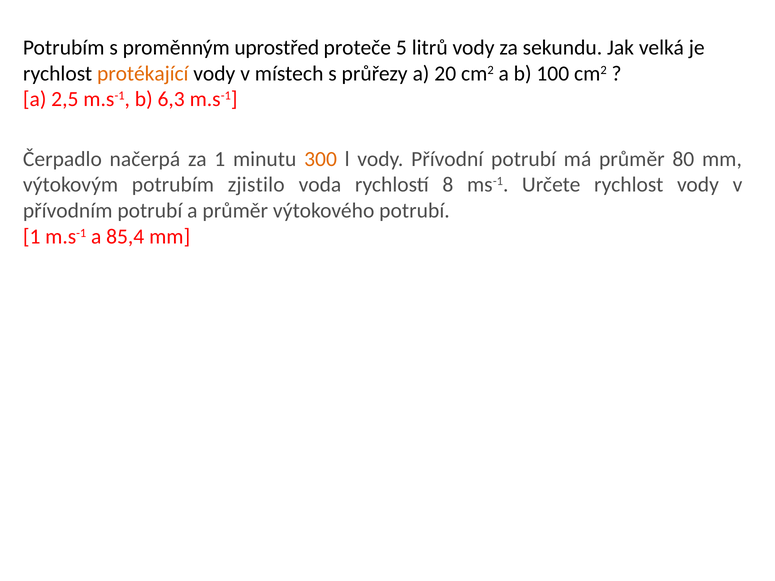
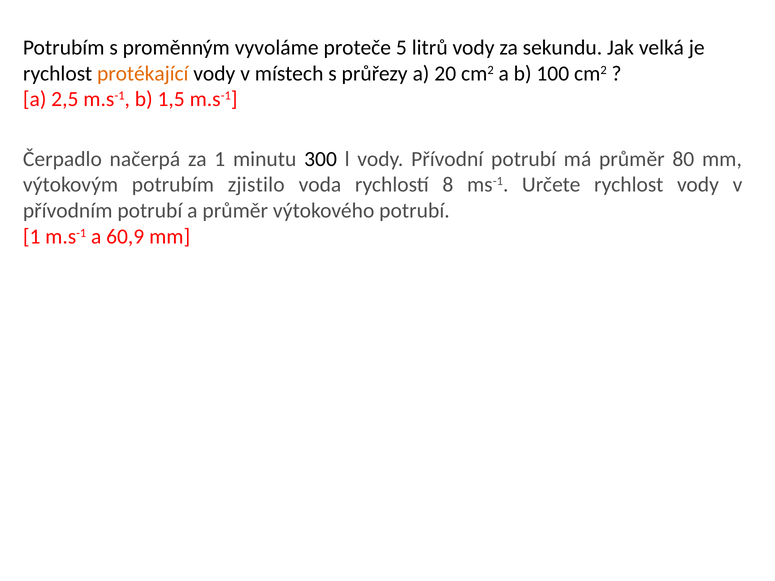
uprostřed: uprostřed -> vyvoláme
6,3: 6,3 -> 1,5
300 colour: orange -> black
85,4: 85,4 -> 60,9
